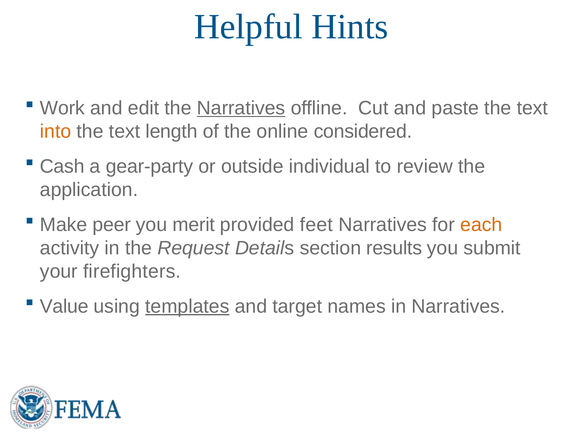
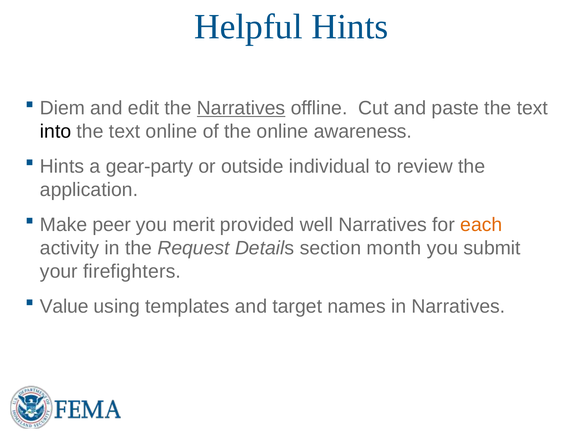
Work: Work -> Diem
into colour: orange -> black
text length: length -> online
considered: considered -> awareness
Cash at (62, 166): Cash -> Hints
feet: feet -> well
results: results -> month
templates underline: present -> none
